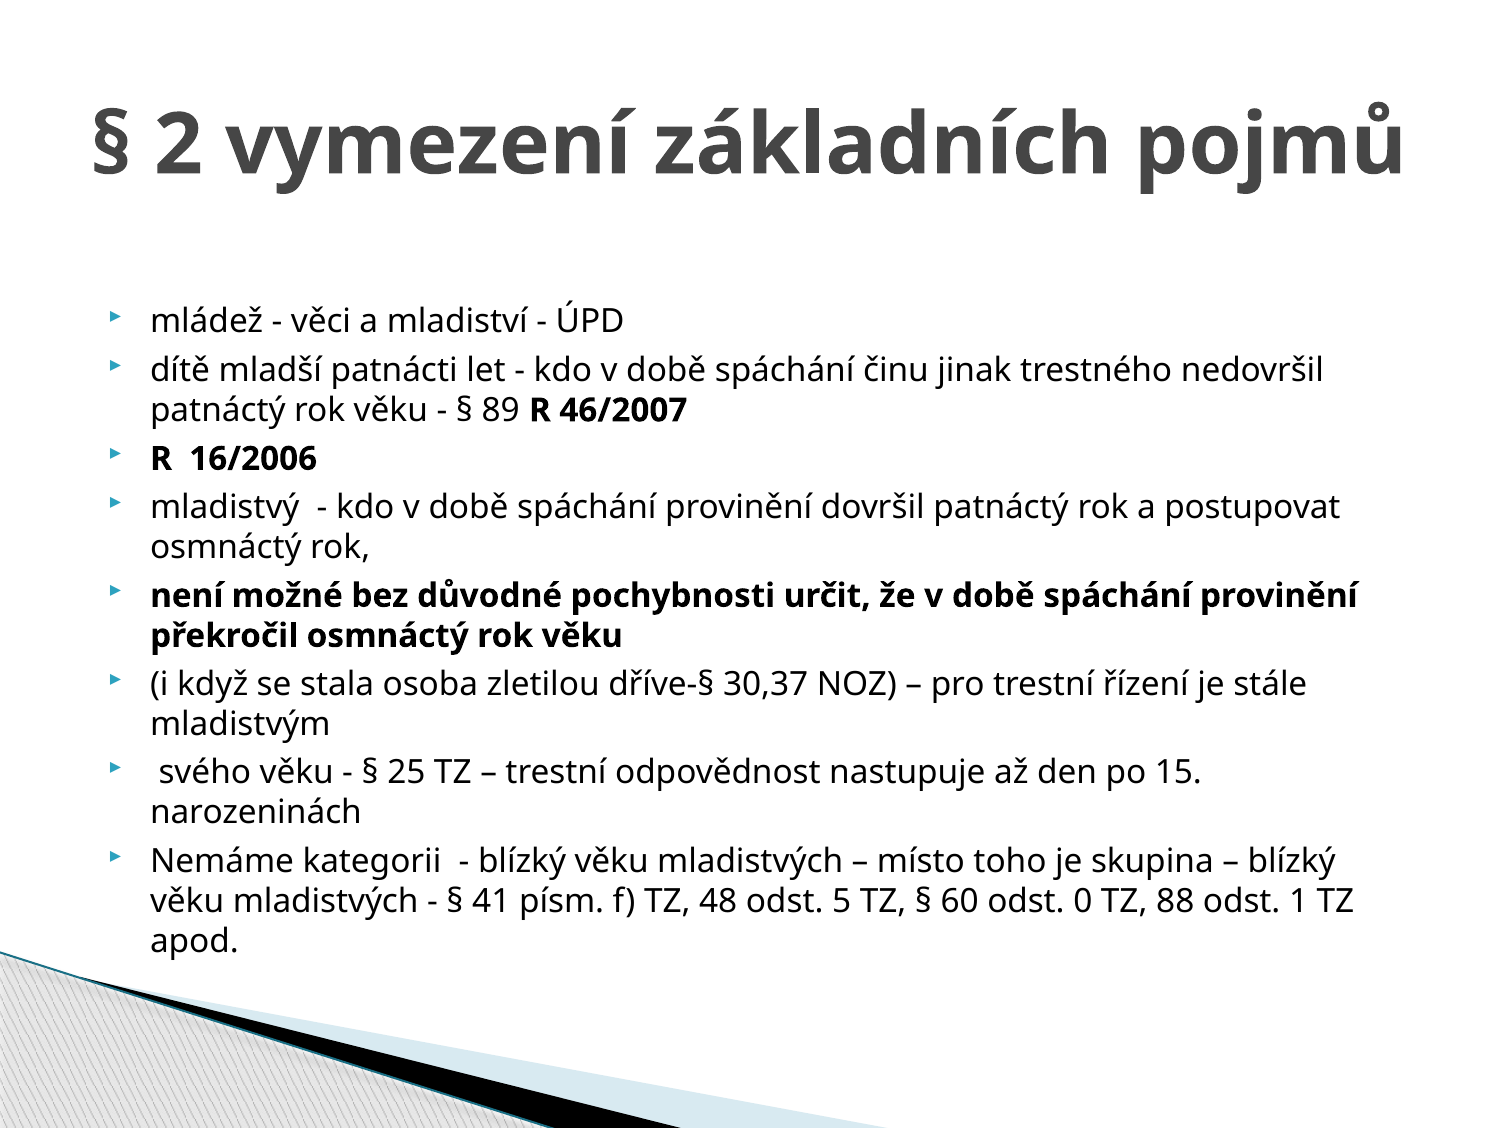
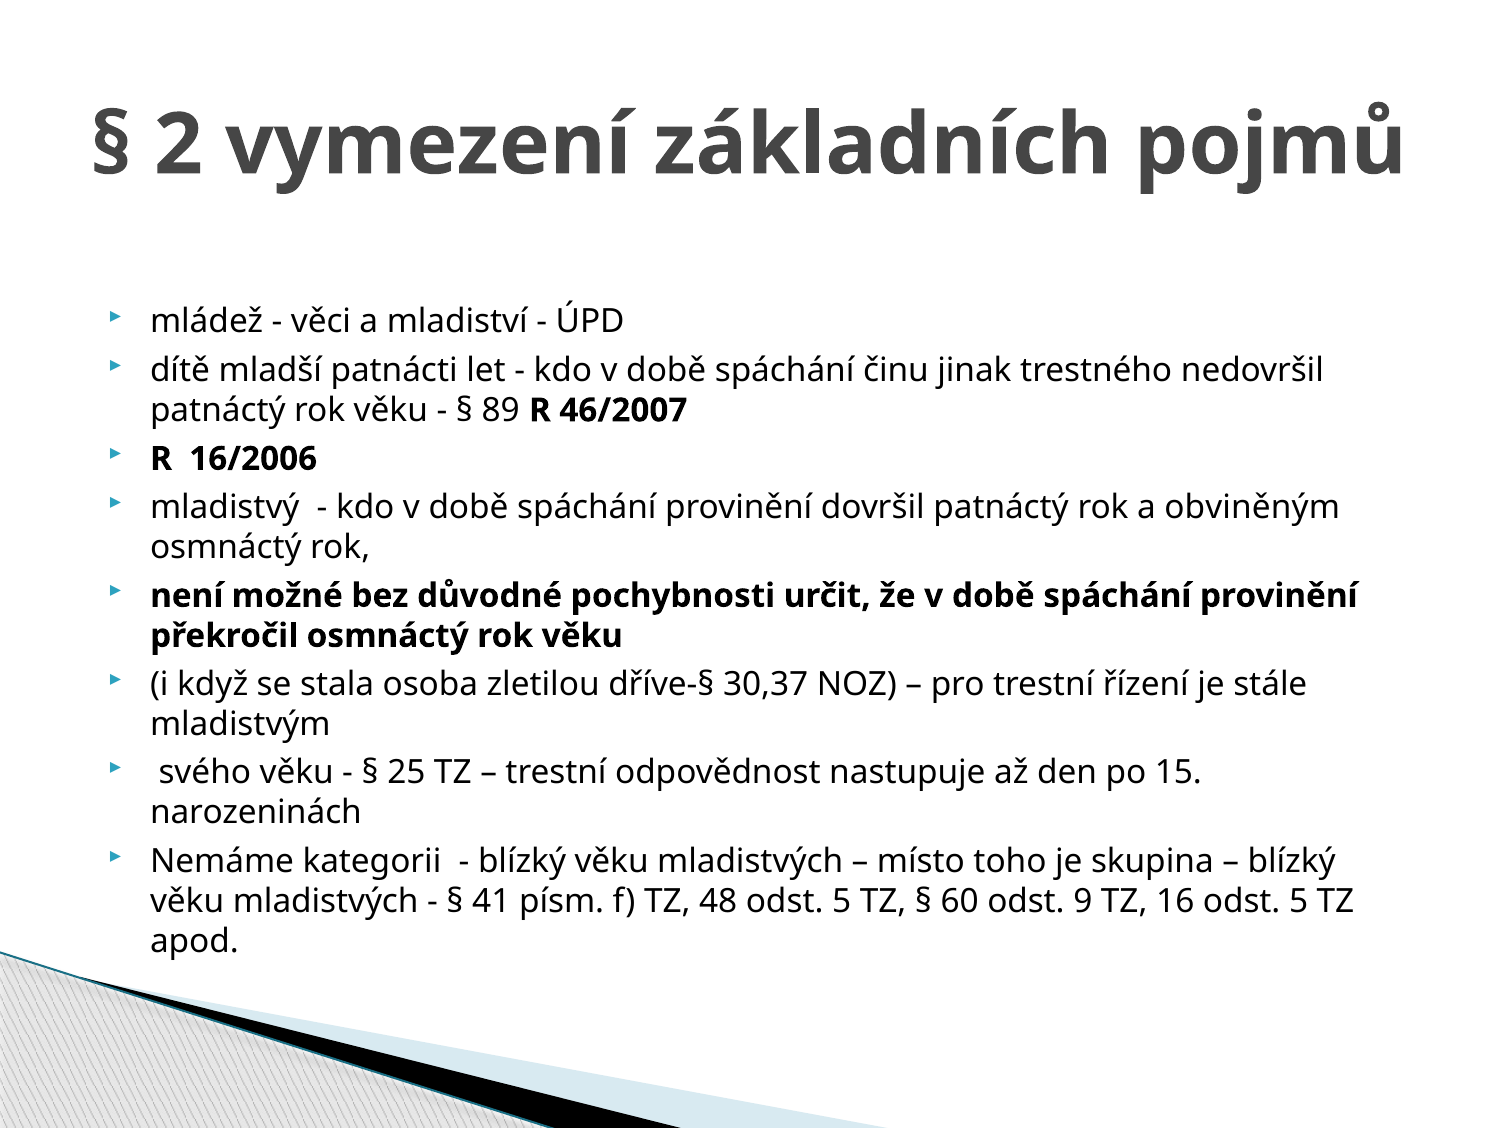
postupovat: postupovat -> obviněným
0: 0 -> 9
88: 88 -> 16
1 at (1299, 901): 1 -> 5
